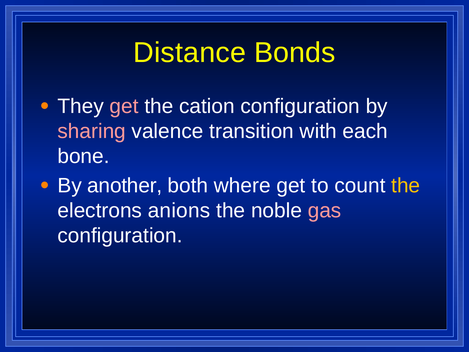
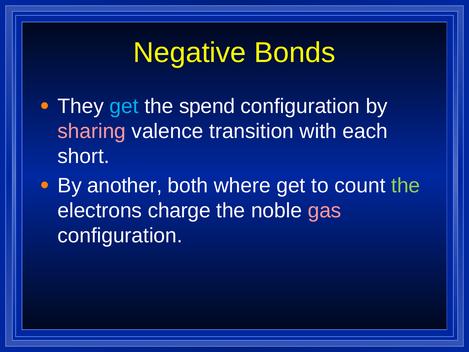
Distance: Distance -> Negative
get at (124, 106) colour: pink -> light blue
cation: cation -> spend
bone: bone -> short
the at (406, 185) colour: yellow -> light green
anions: anions -> charge
